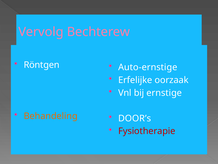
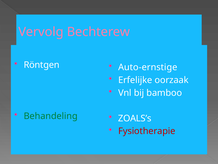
ernstige: ernstige -> bamboo
Behandeling colour: orange -> green
DOOR’s: DOOR’s -> ZOALS’s
